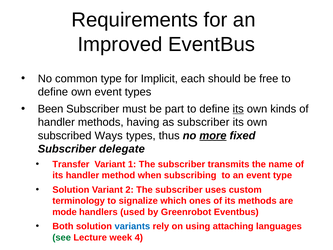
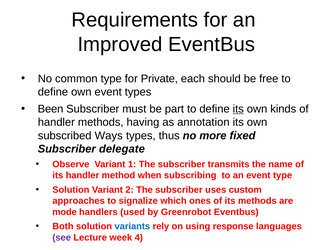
Implicit: Implicit -> Private
as subscriber: subscriber -> annotation
more underline: present -> none
Transfer: Transfer -> Observe
terminology: terminology -> approaches
attaching: attaching -> response
see colour: green -> purple
